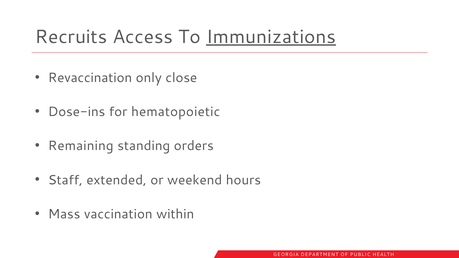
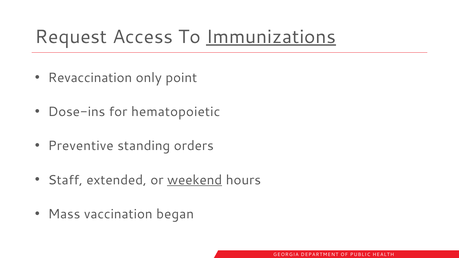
Recruits: Recruits -> Request
close: close -> point
Remaining: Remaining -> Preventive
weekend underline: none -> present
within: within -> began
